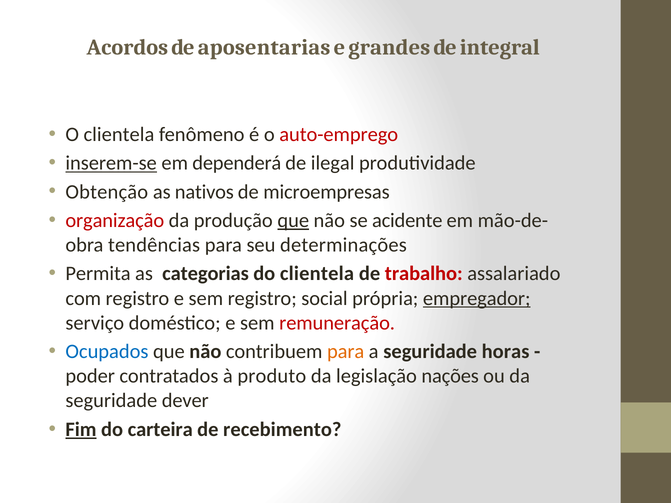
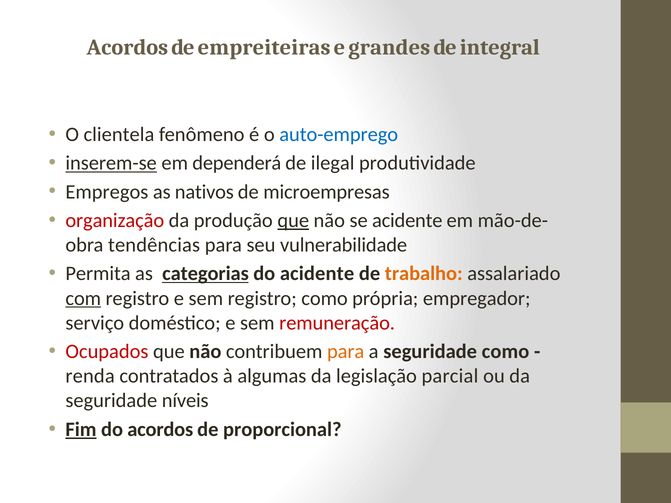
aposentarias: aposentarias -> empreiteiras
auto-emprego colour: red -> blue
Obtenção: Obtenção -> Empregos
determinações: determinações -> vulnerabilidade
categorias underline: none -> present
do clientela: clientela -> acidente
trabalho colour: red -> orange
com underline: none -> present
registro social: social -> como
empregador underline: present -> none
Ocupados colour: blue -> red
seguridade horas: horas -> como
poder: poder -> renda
produto: produto -> algumas
nações: nações -> parcial
dever: dever -> níveis
do carteira: carteira -> acordos
recebimento: recebimento -> proporcional
